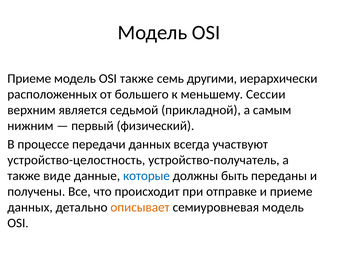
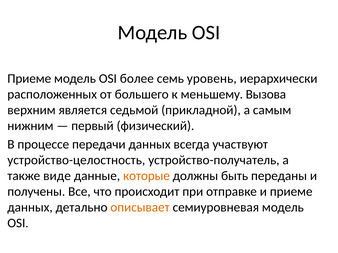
OSI также: также -> более
другими: другими -> уровень
Сессии: Сессии -> Вызова
которые colour: blue -> orange
